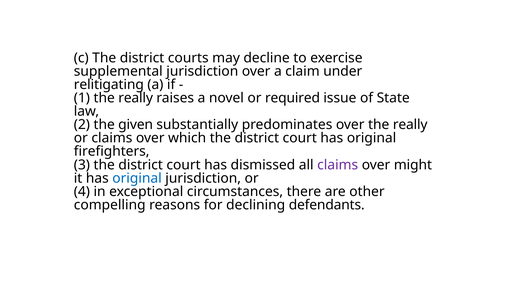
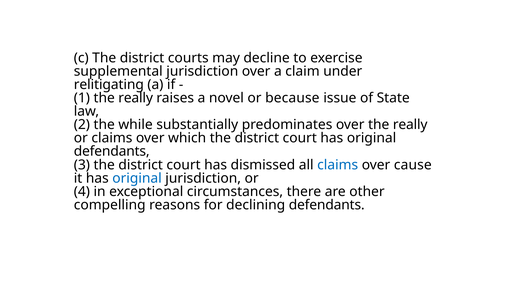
required: required -> because
given: given -> while
firefighters at (112, 152): firefighters -> defendants
claims at (338, 165) colour: purple -> blue
might: might -> cause
